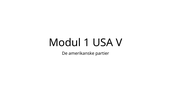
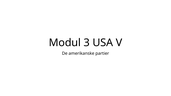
1: 1 -> 3
